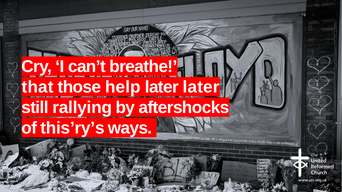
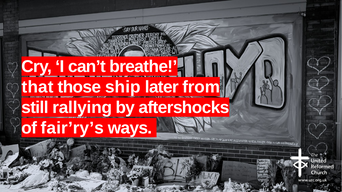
help: help -> ship
later later: later -> from
this’ry’s: this’ry’s -> fair’ry’s
